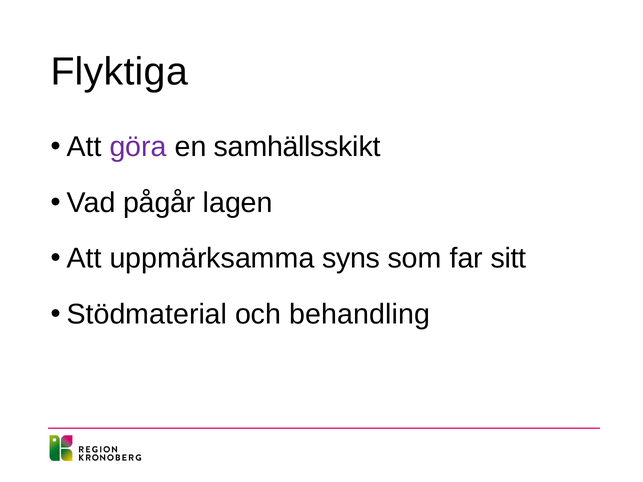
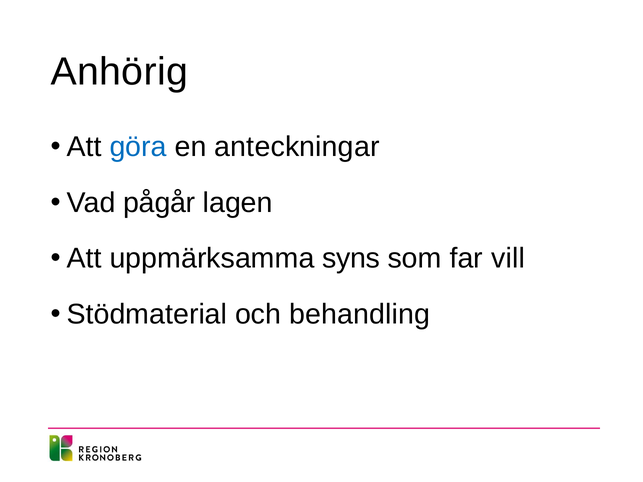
Flyktiga: Flyktiga -> Anhörig
göra colour: purple -> blue
samhällsskikt: samhällsskikt -> anteckningar
sitt: sitt -> vill
